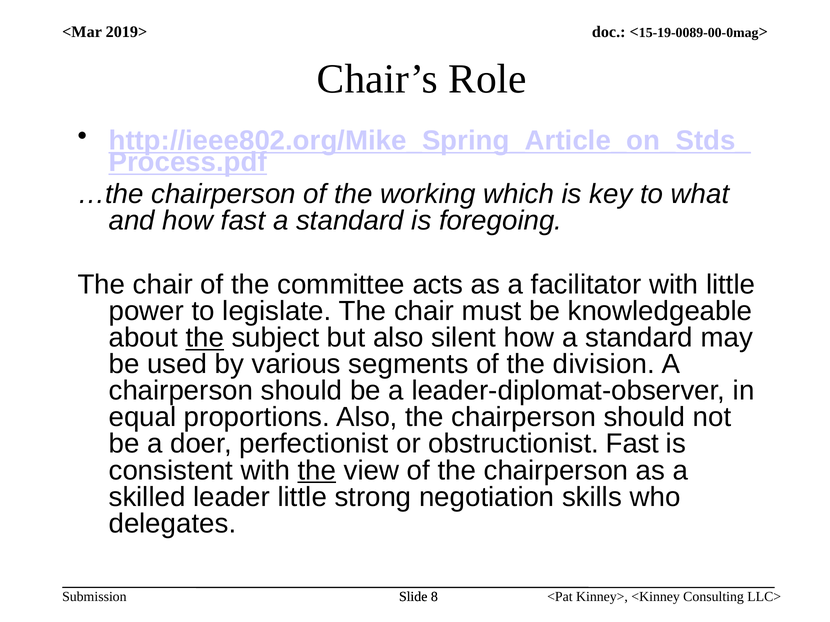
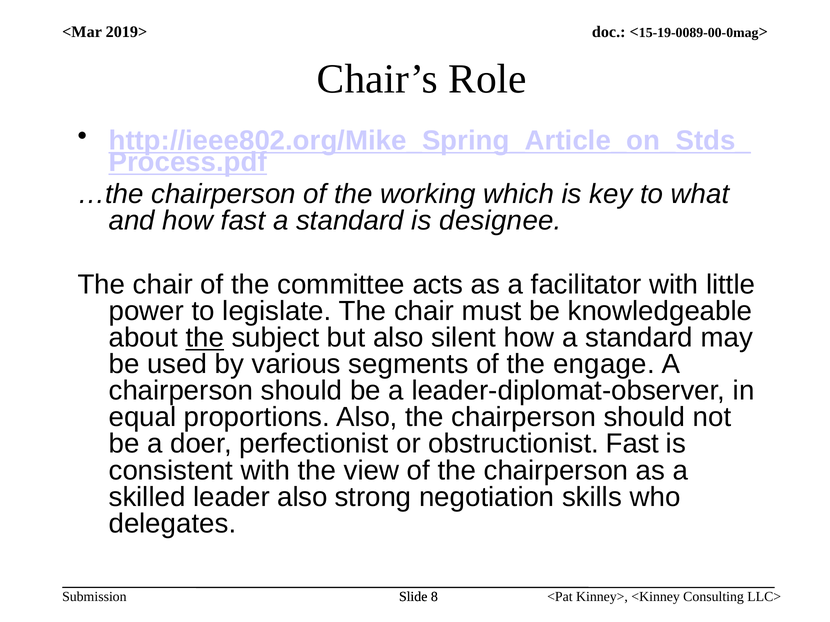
foregoing: foregoing -> designee
division: division -> engage
the at (317, 471) underline: present -> none
leader little: little -> also
